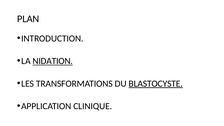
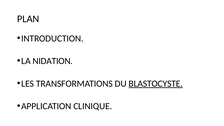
NIDATION underline: present -> none
